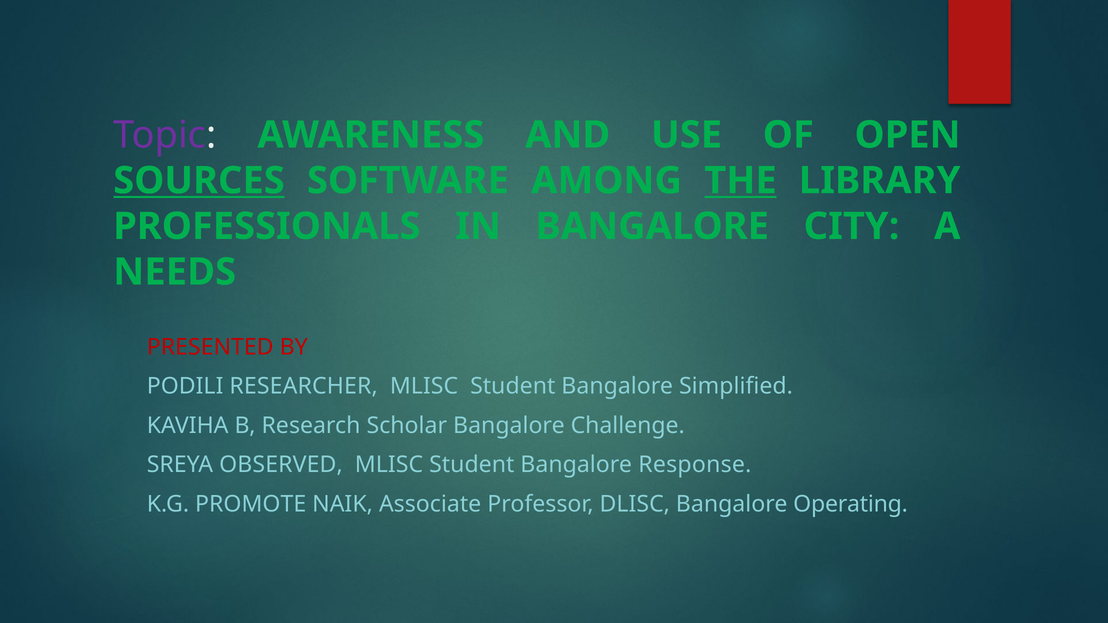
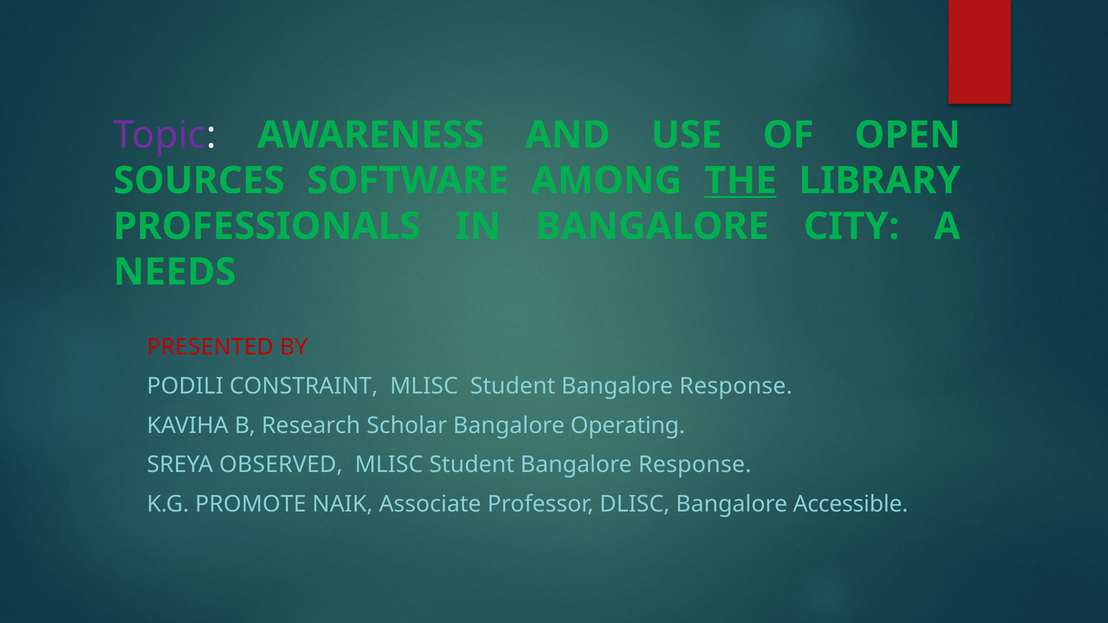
SOURCES underline: present -> none
RESEARCHER: RESEARCHER -> CONSTRAINT
Simplified at (736, 386): Simplified -> Response
Challenge: Challenge -> Operating
Operating: Operating -> Accessible
